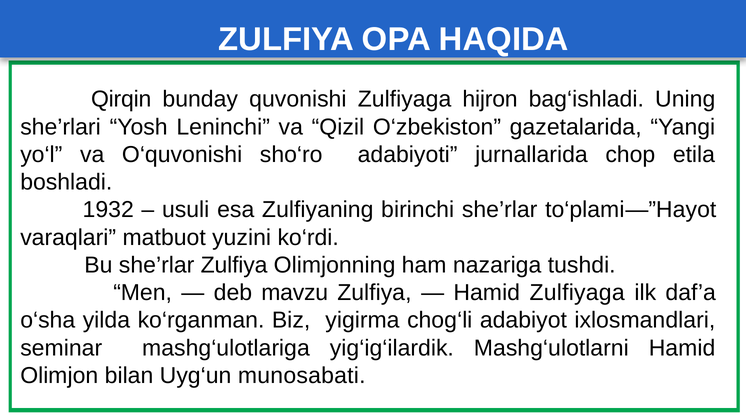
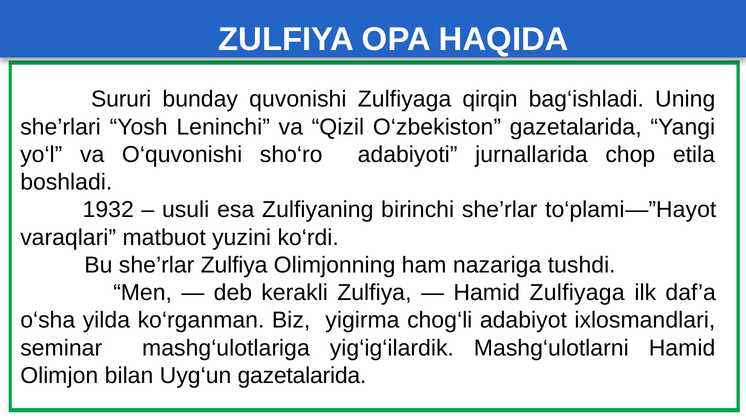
Qirqin: Qirqin -> Sururi
hijron: hijron -> qirqin
mavzu: mavzu -> kerakli
Uyg‘un munosabati: munosabati -> gazetalarida
